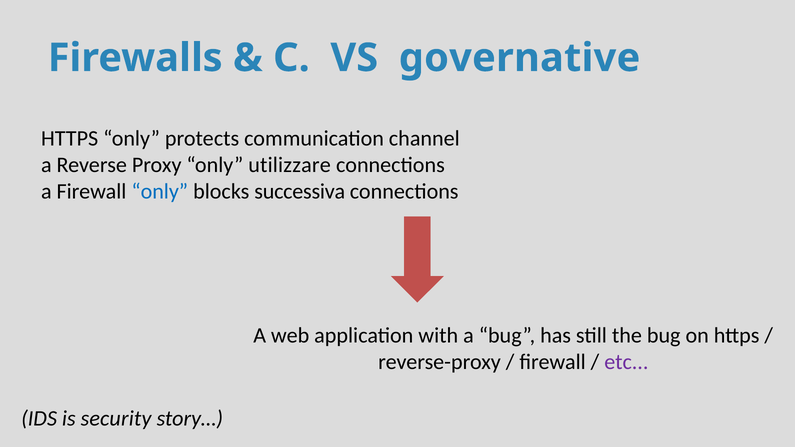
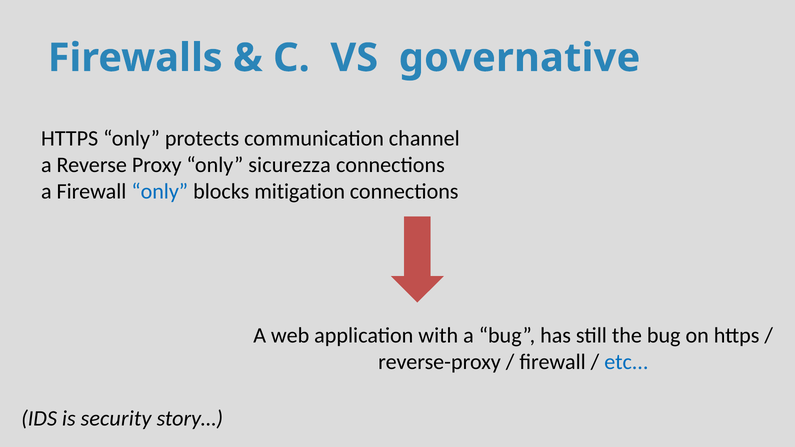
utilizzare: utilizzare -> sicurezza
successiva: successiva -> mitigation
etc colour: purple -> blue
